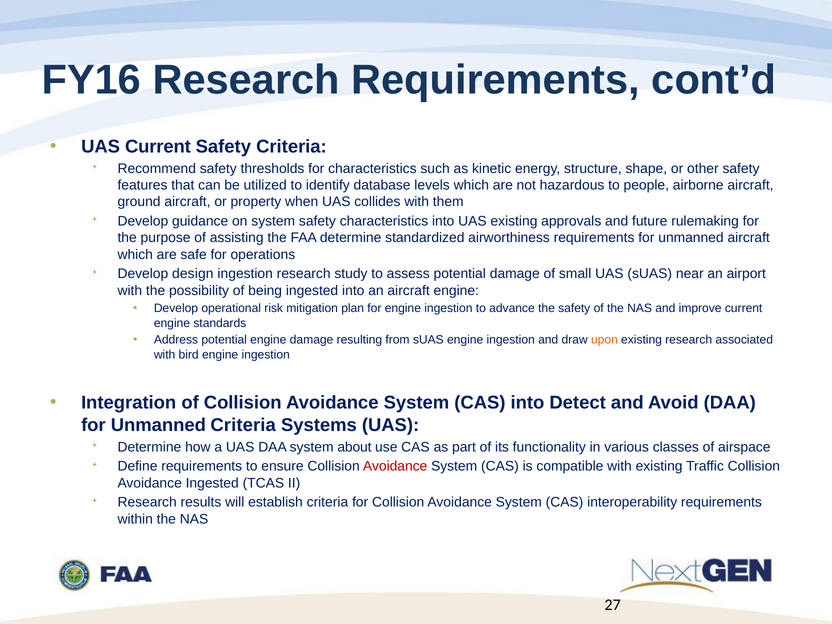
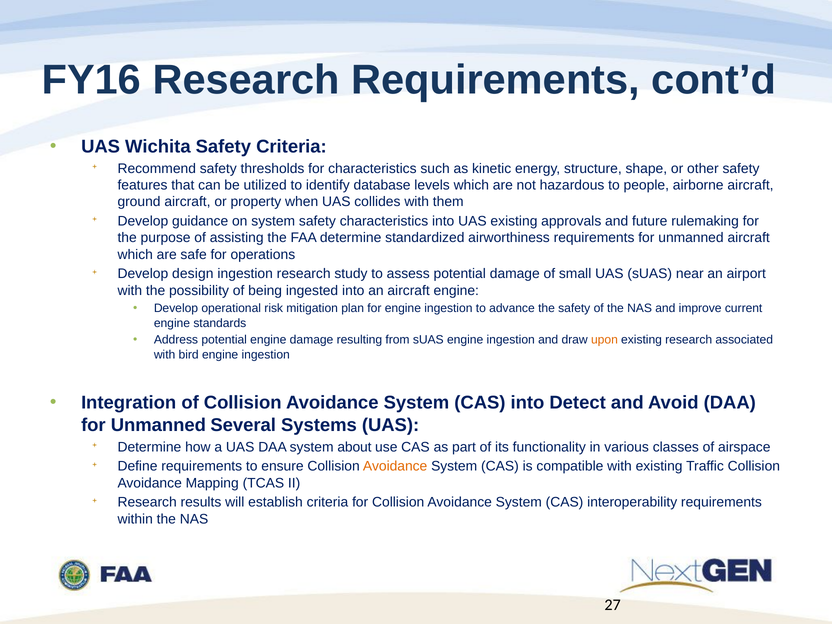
UAS Current: Current -> Wichita
Unmanned Criteria: Criteria -> Several
Avoidance at (395, 466) colour: red -> orange
Avoidance Ingested: Ingested -> Mapping
